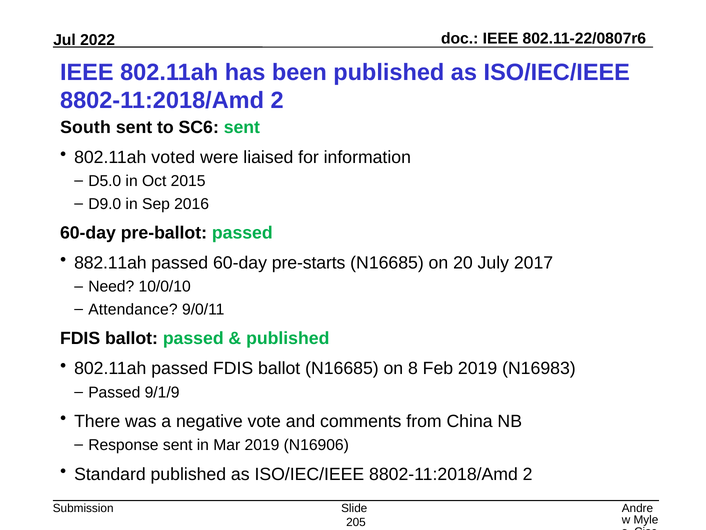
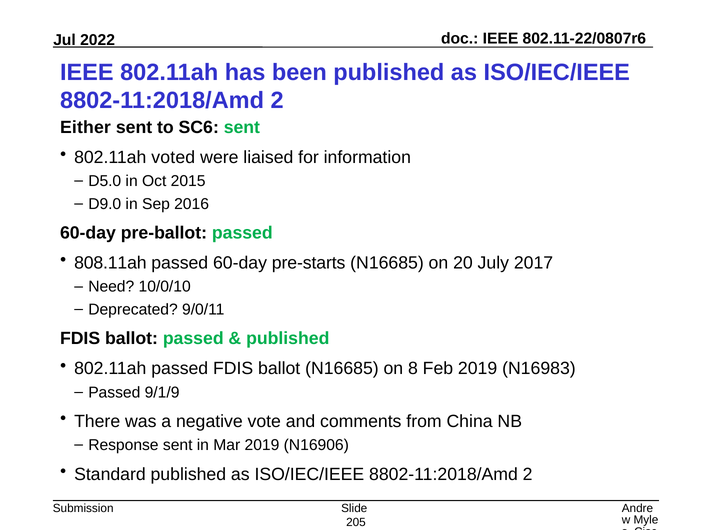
South: South -> Either
882.11ah: 882.11ah -> 808.11ah
Attendance: Attendance -> Deprecated
